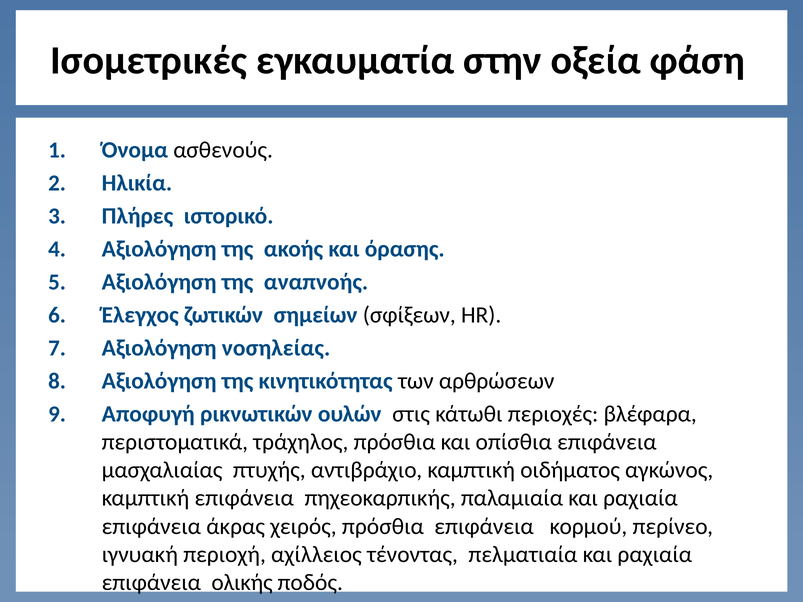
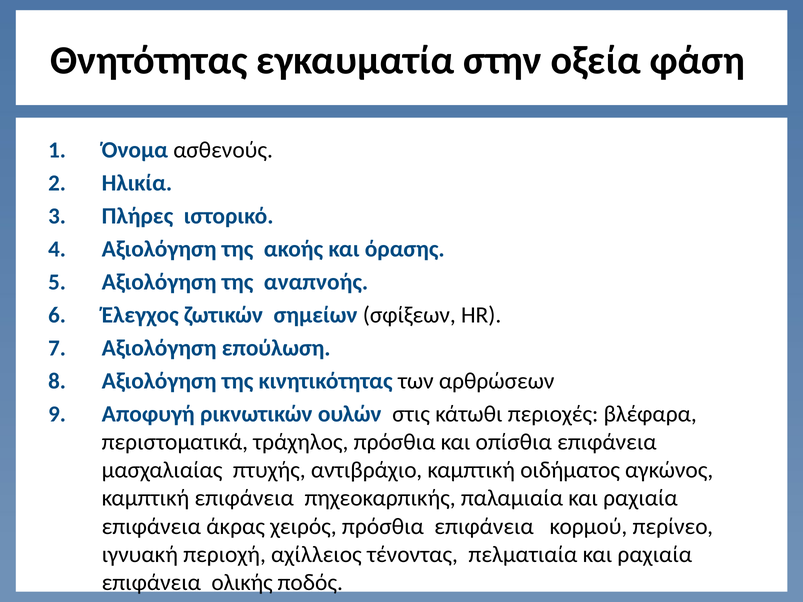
Ισομετρικές: Ισομετρικές -> Θνητότητας
νοσηλείας: νοσηλείας -> επούλωση
